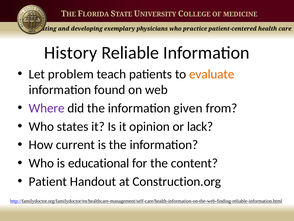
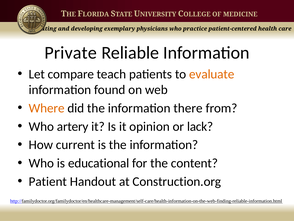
History: History -> Private
problem: problem -> compare
Where colour: purple -> orange
given: given -> there
states: states -> artery
